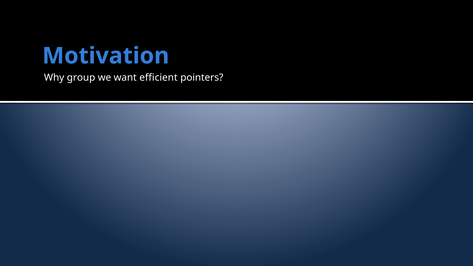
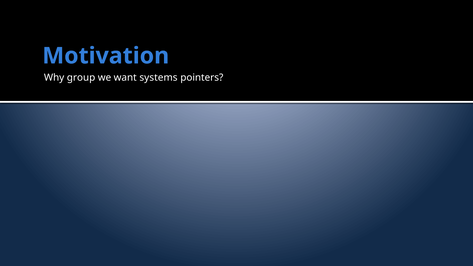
efficient: efficient -> systems
